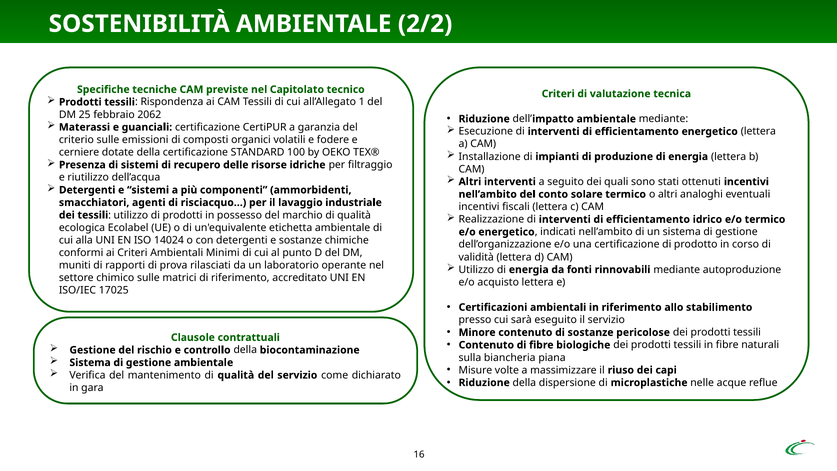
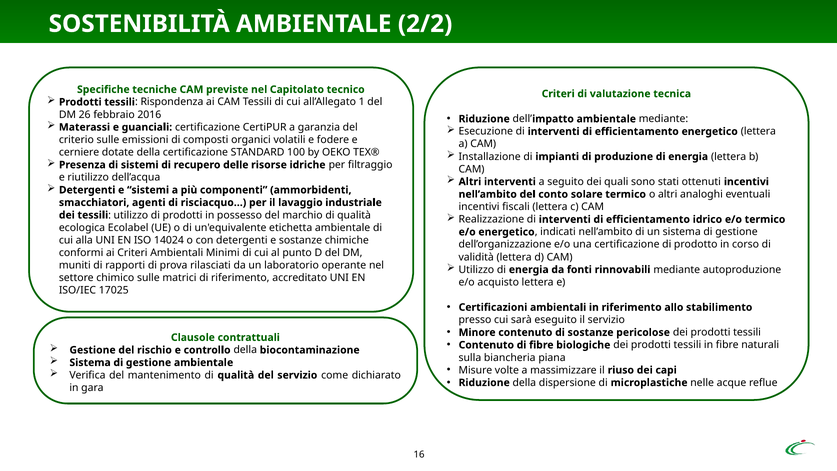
25: 25 -> 26
2062: 2062 -> 2016
